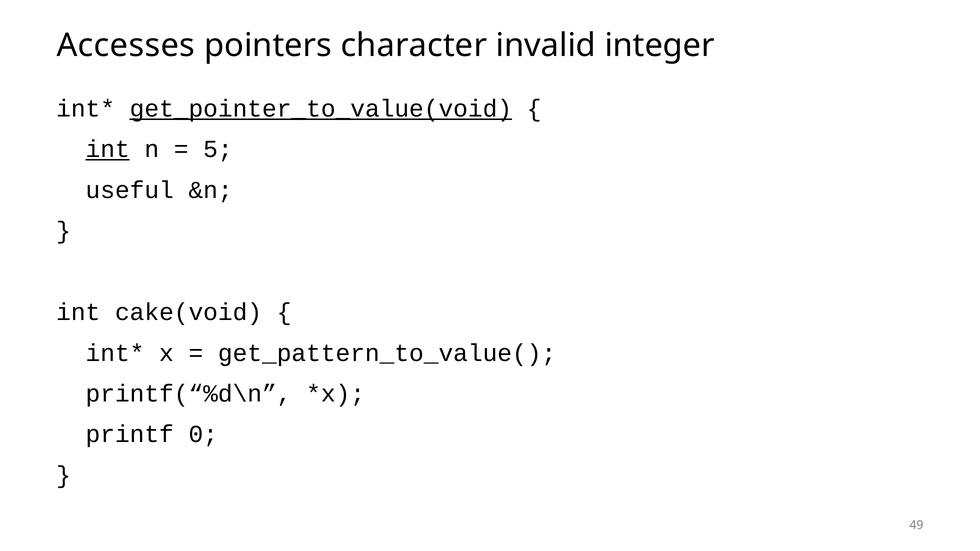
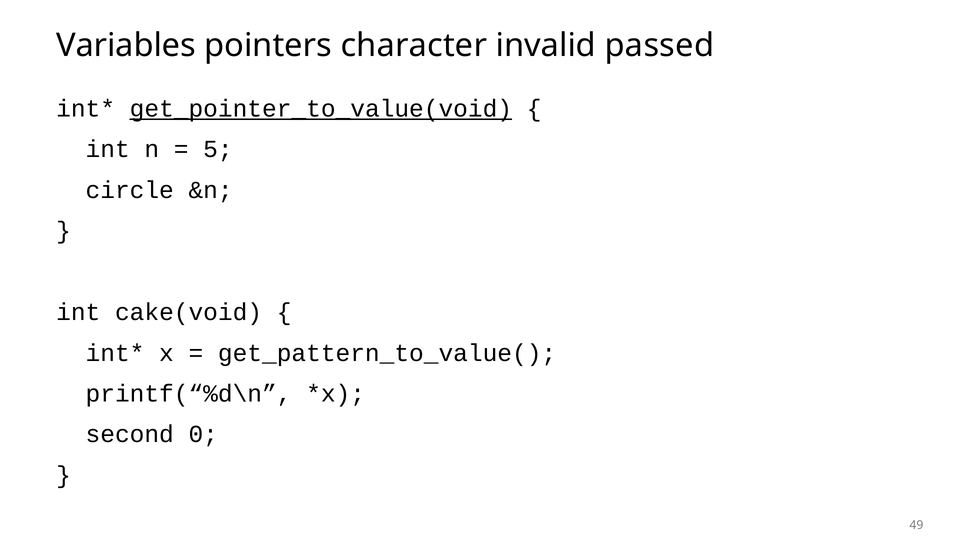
Accesses: Accesses -> Variables
integer: integer -> passed
int at (108, 149) underline: present -> none
useful: useful -> circle
printf: printf -> second
